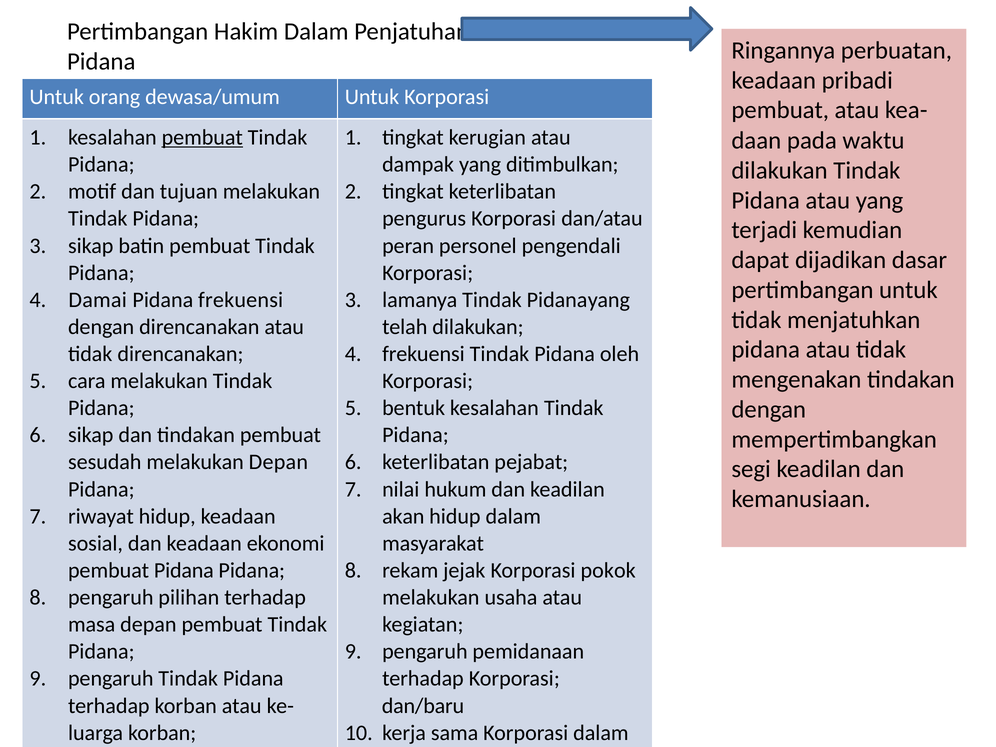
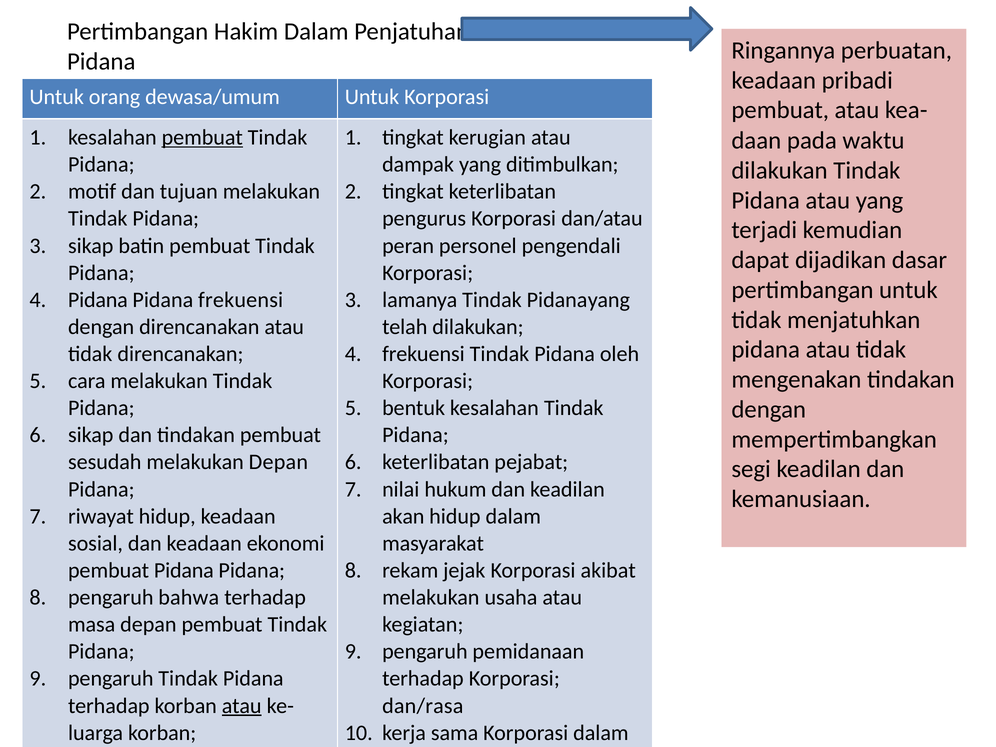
Damai at (98, 300): Damai -> Pidana
pokok: pokok -> akibat
pilihan: pilihan -> bahwa
atau at (242, 706) underline: none -> present
dan/baru: dan/baru -> dan/rasa
